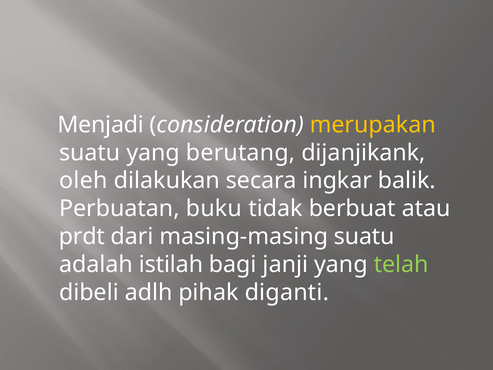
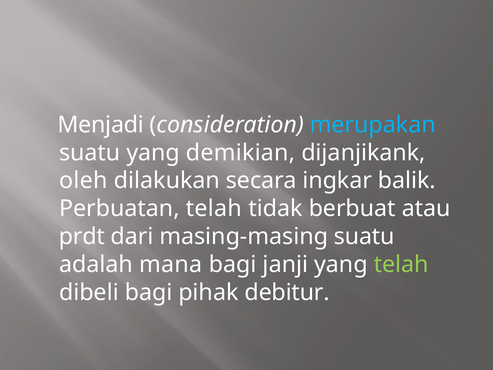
merupakan colour: yellow -> light blue
berutang: berutang -> demikian
Perbuatan buku: buku -> telah
istilah: istilah -> mana
dibeli adlh: adlh -> bagi
diganti: diganti -> debitur
